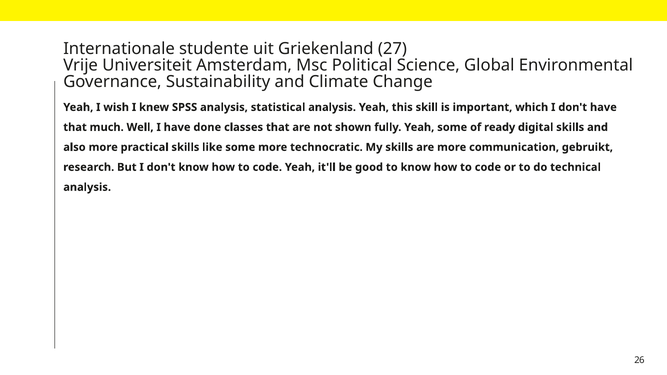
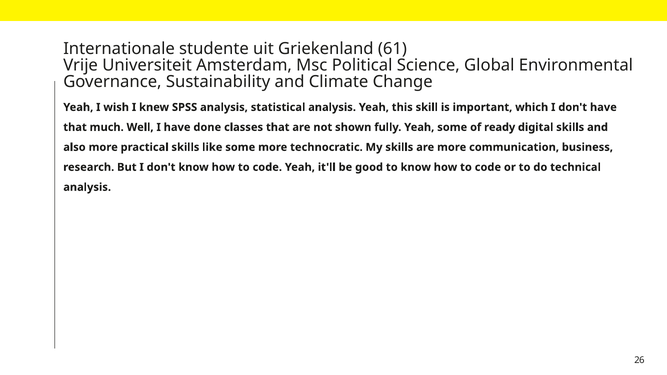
27: 27 -> 61
gebruikt: gebruikt -> business
